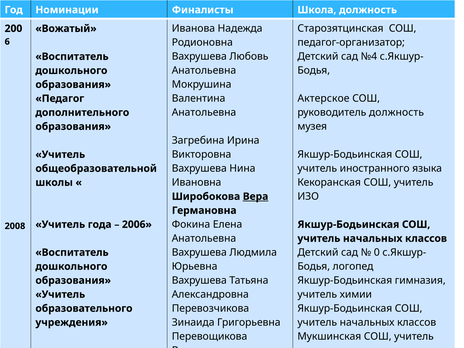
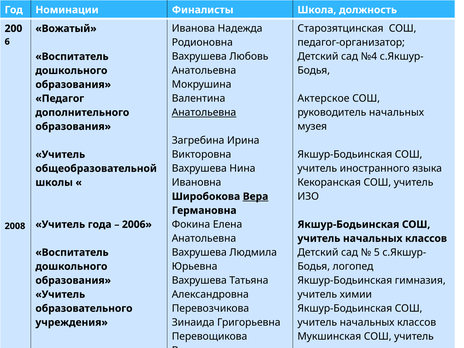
Анатольевна at (204, 113) underline: none -> present
руководитель должность: должность -> начальных
0: 0 -> 5
